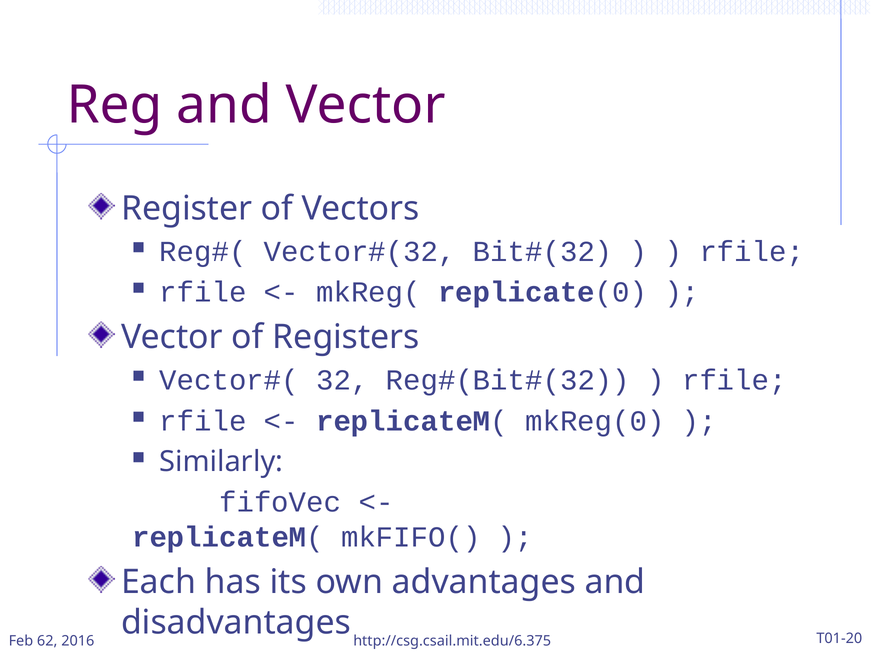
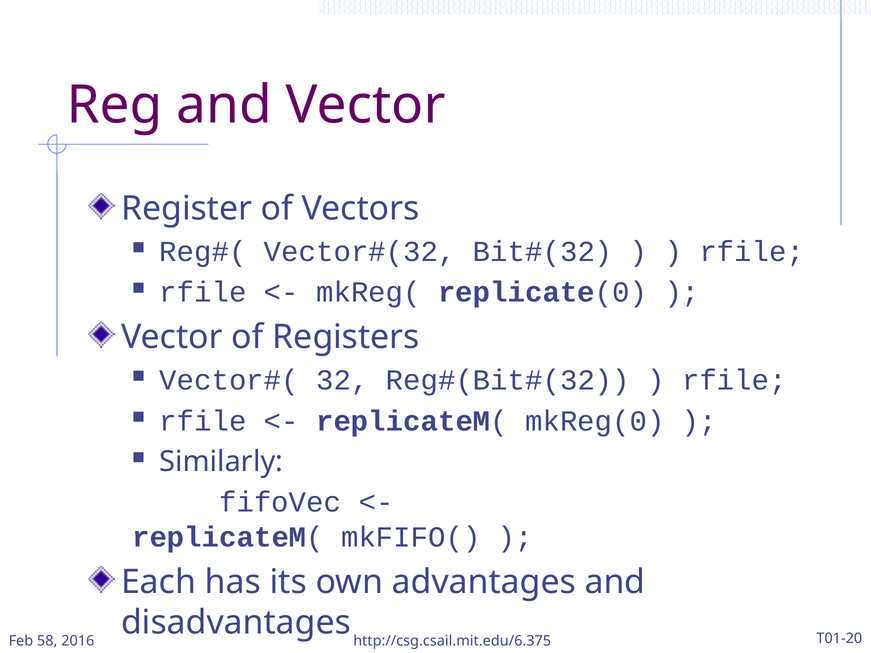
62: 62 -> 58
